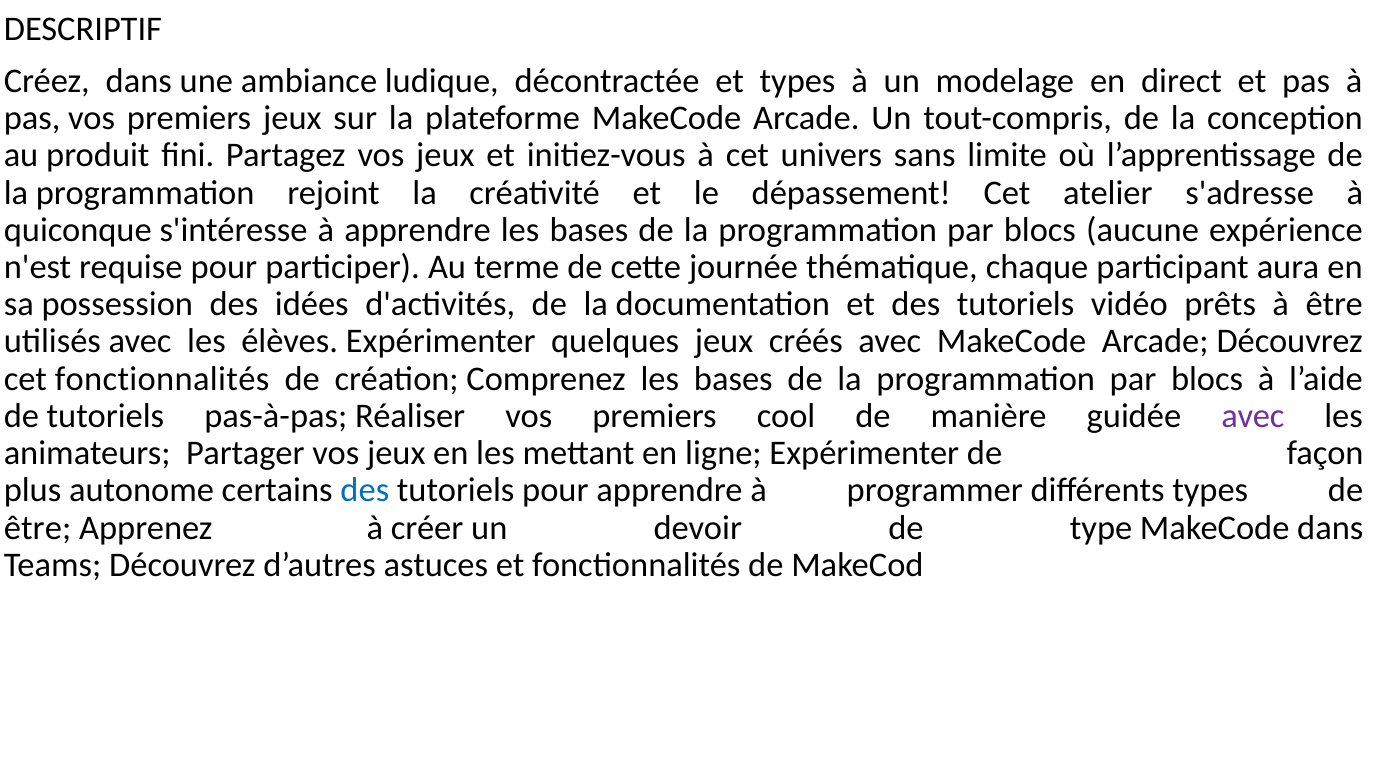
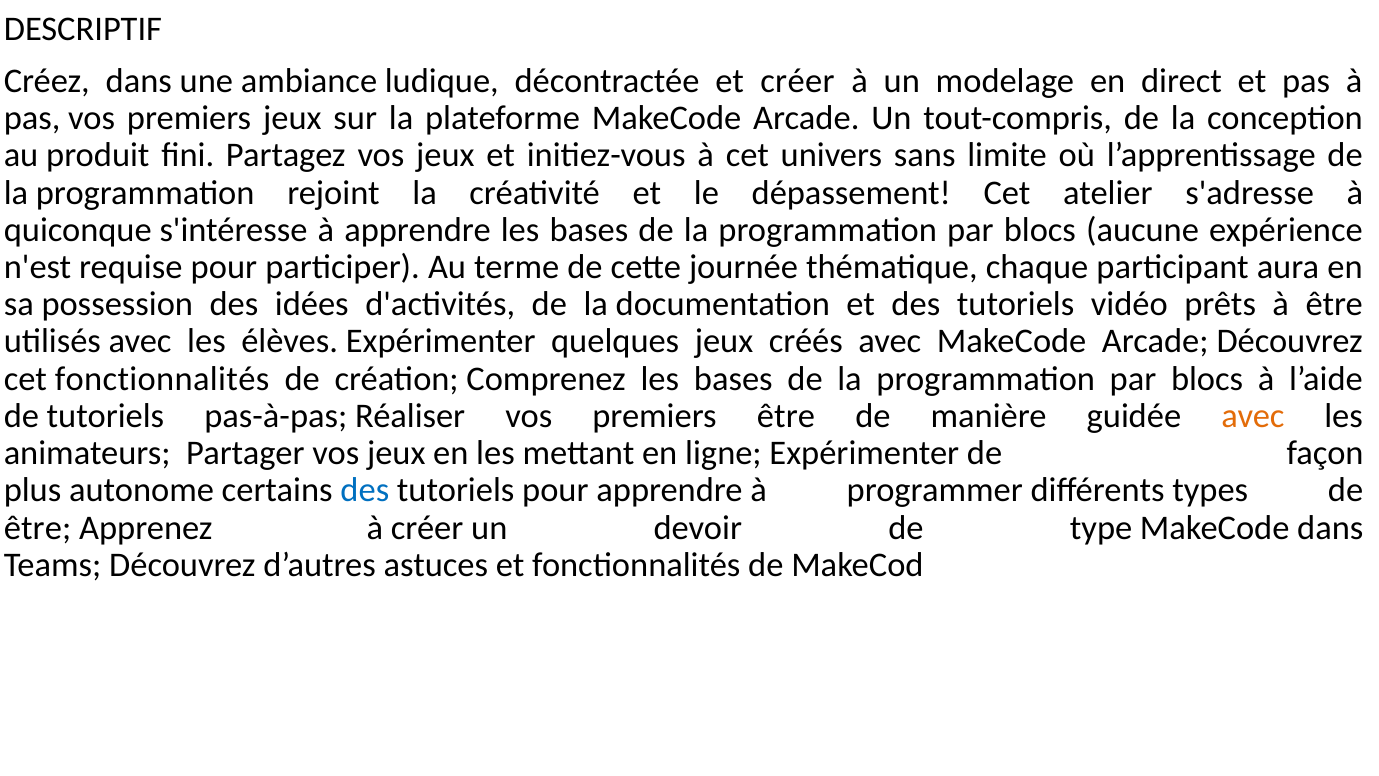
et types: types -> créer
premiers cool: cool -> être
avec at (1253, 416) colour: purple -> orange
